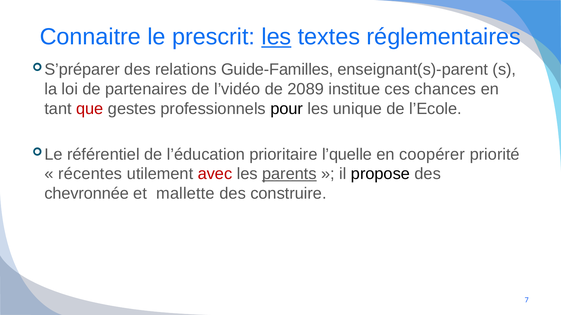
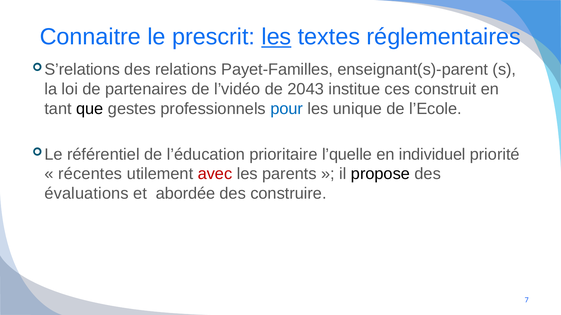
S’préparer: S’préparer -> S’relations
Guide-Familles: Guide-Familles -> Payet-Familles
2089: 2089 -> 2043
chances: chances -> construit
que colour: red -> black
pour colour: black -> blue
coopérer: coopérer -> individuel
parents underline: present -> none
chevronnée: chevronnée -> évaluations
mallette: mallette -> abordée
